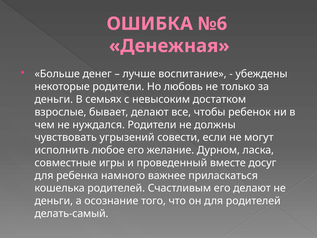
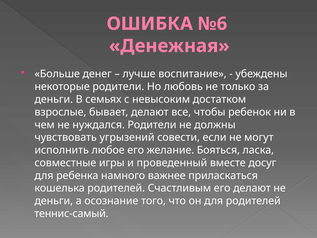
Дурном: Дурном -> Бояться
делать-самый: делать-самый -> теннис-самый
